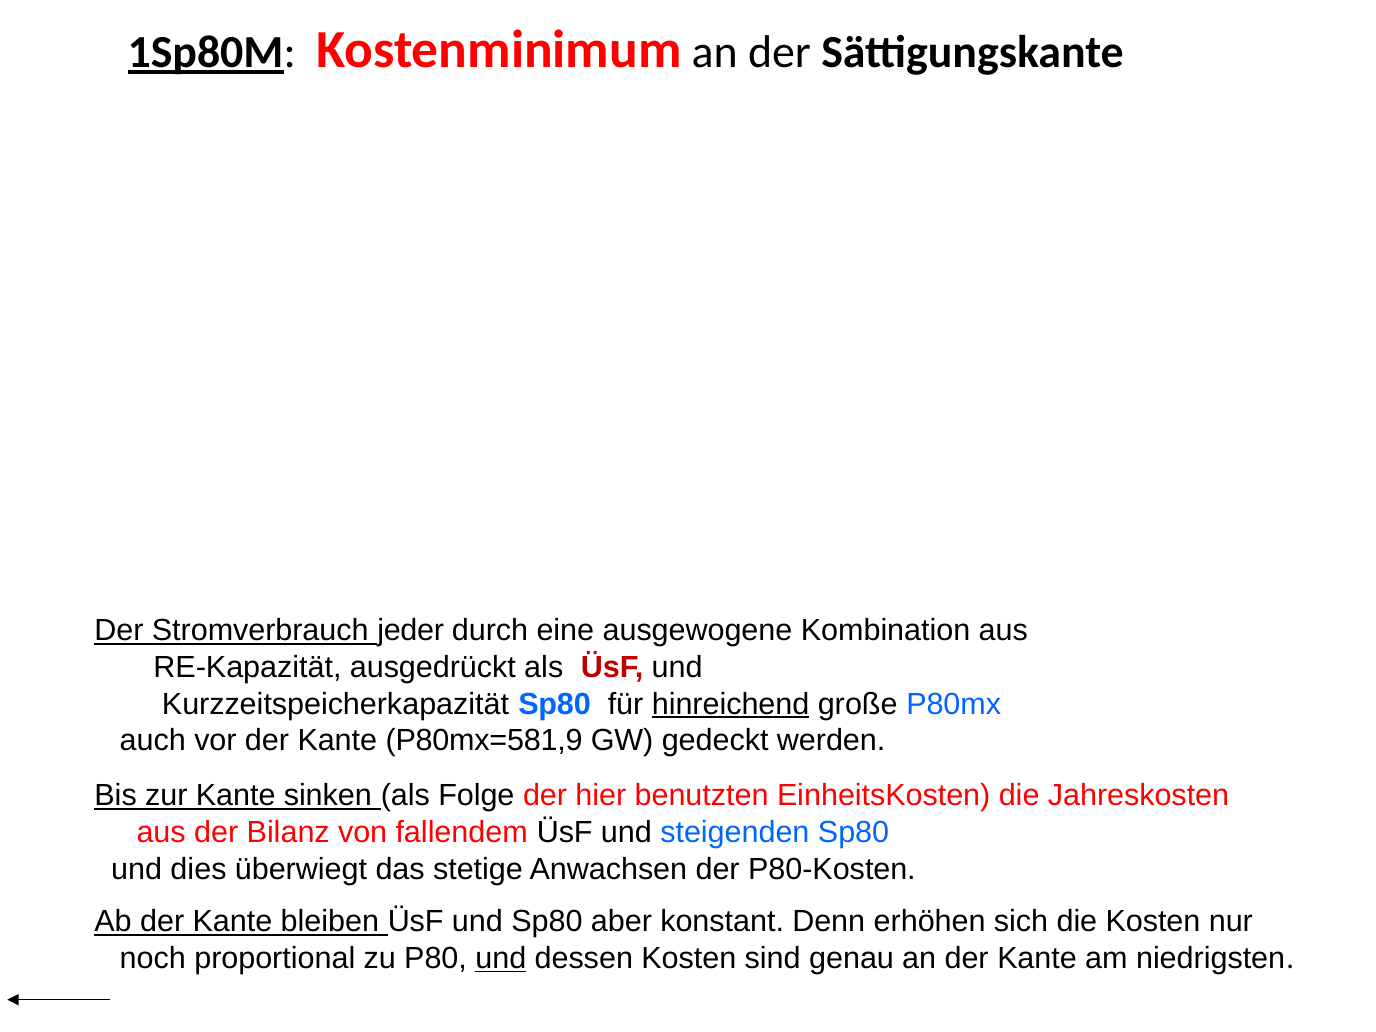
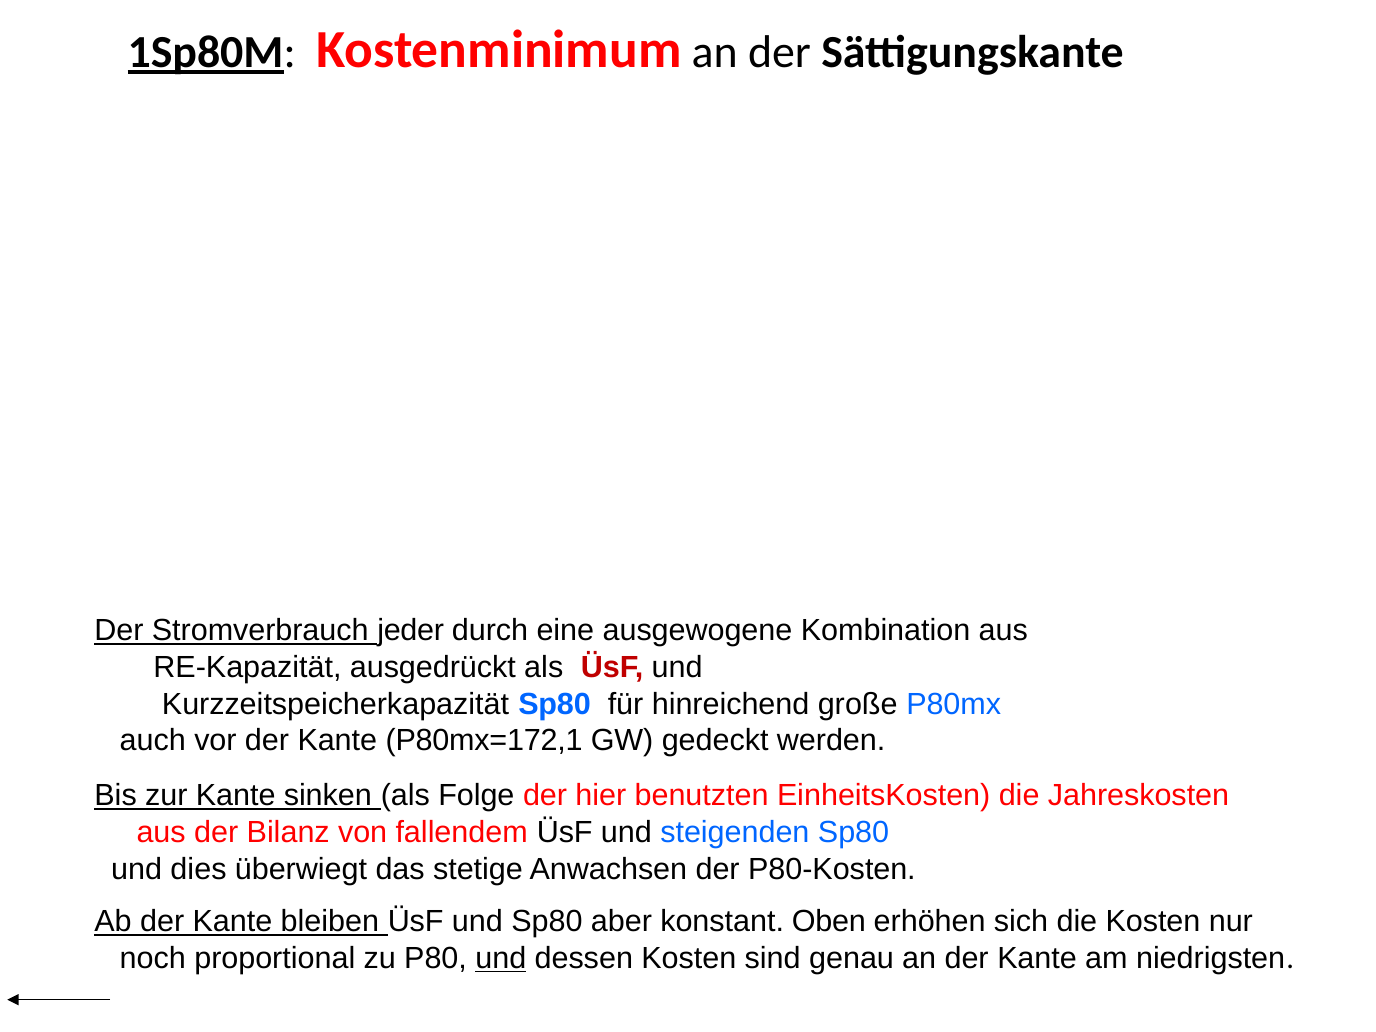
hinreichend underline: present -> none
P80mx=581,9: P80mx=581,9 -> P80mx=172,1
Denn: Denn -> Oben
